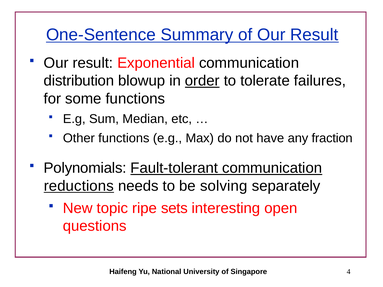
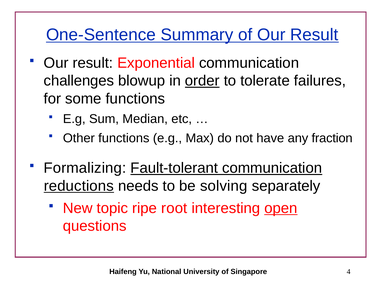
distribution: distribution -> challenges
Polynomials: Polynomials -> Formalizing
sets: sets -> root
open underline: none -> present
